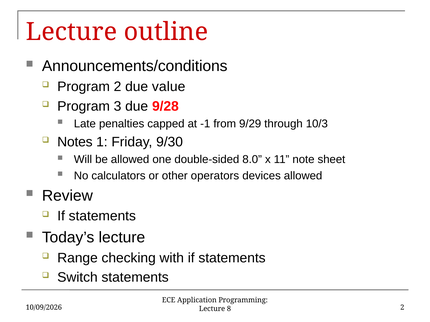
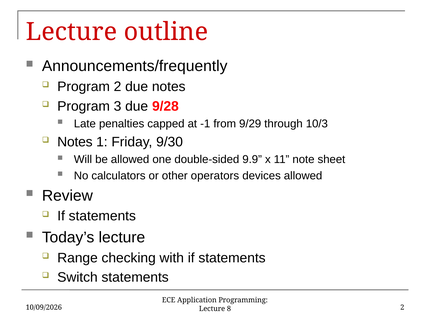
Announcements/conditions: Announcements/conditions -> Announcements/frequently
due value: value -> notes
8.0: 8.0 -> 9.9
